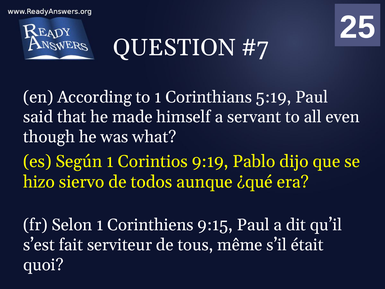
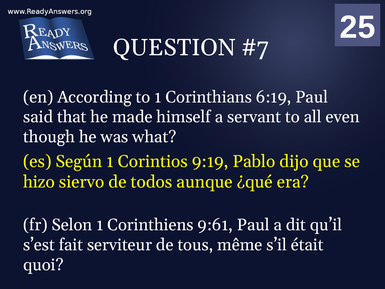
5:19: 5:19 -> 6:19
9:15: 9:15 -> 9:61
